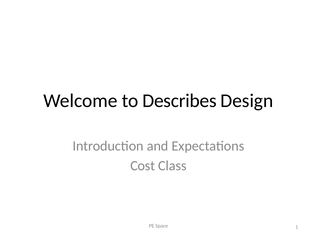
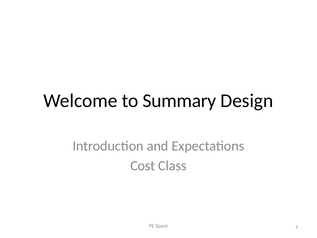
Describes: Describes -> Summary
